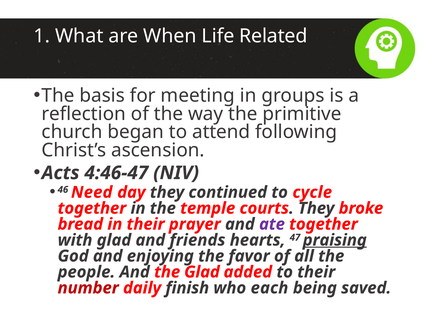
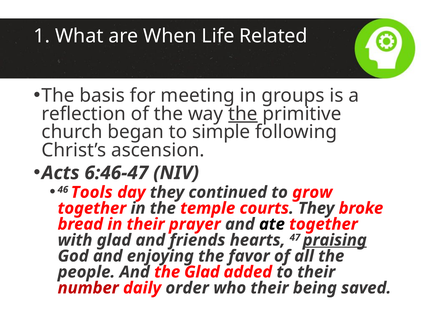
the at (243, 114) underline: none -> present
attend: attend -> simple
4:46-47: 4:46-47 -> 6:46-47
Need: Need -> Tools
cycle: cycle -> grow
ate colour: purple -> black
finish: finish -> order
who each: each -> their
